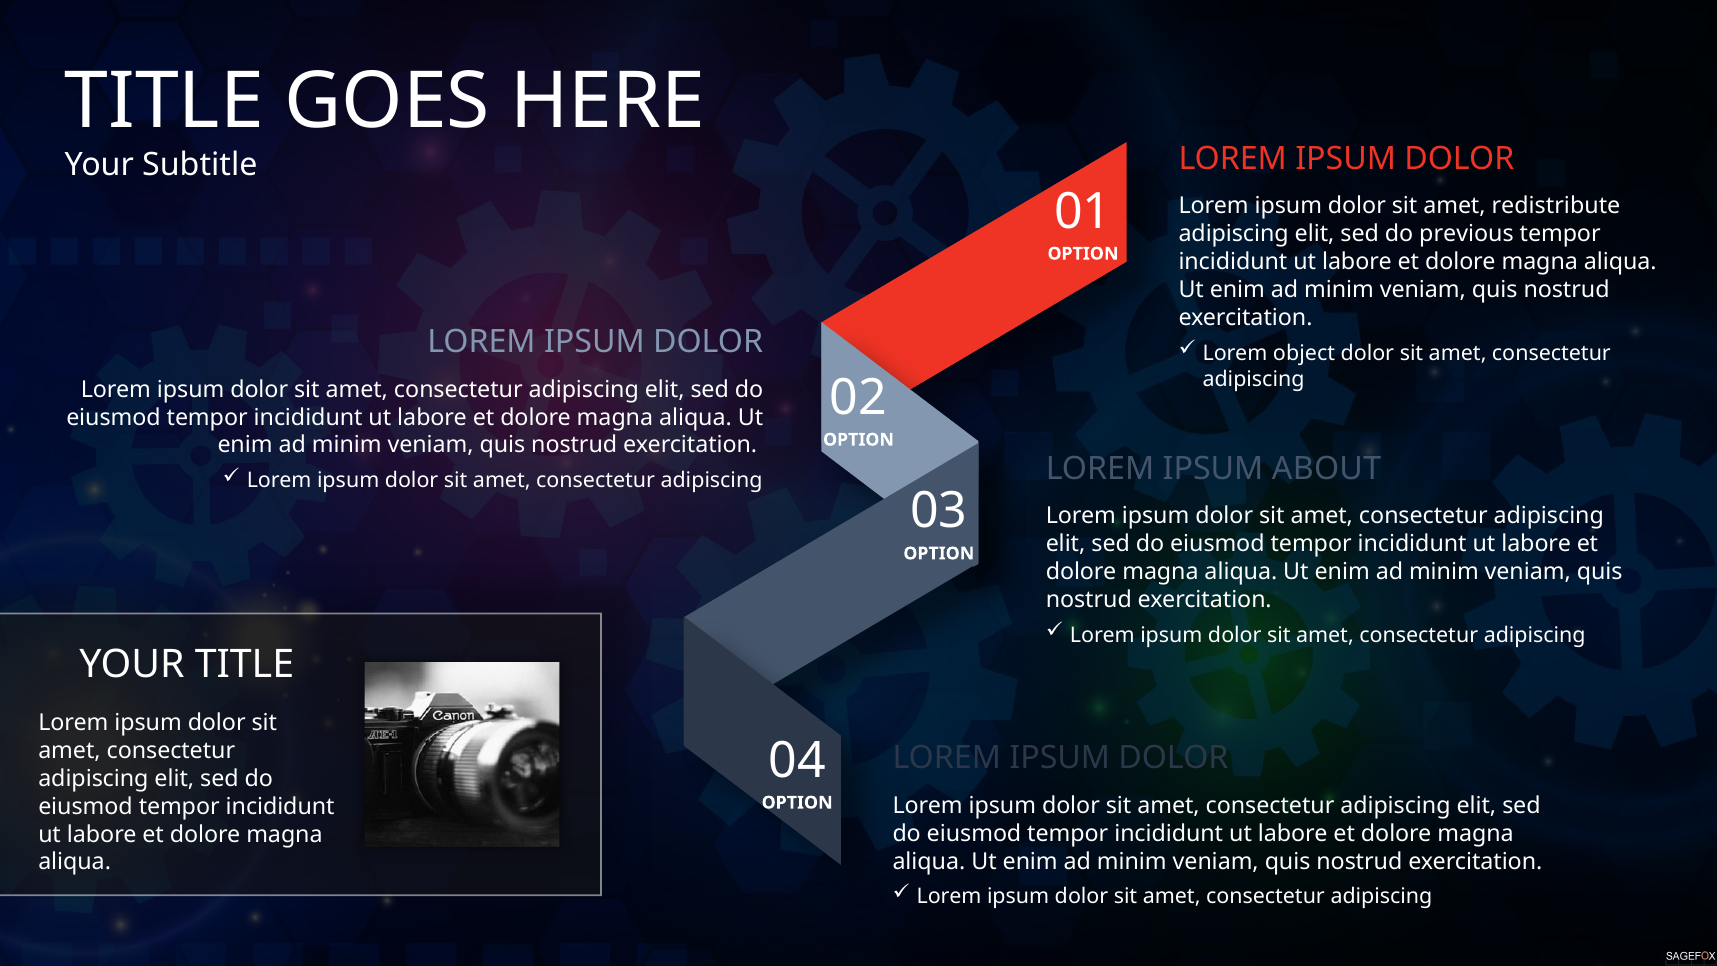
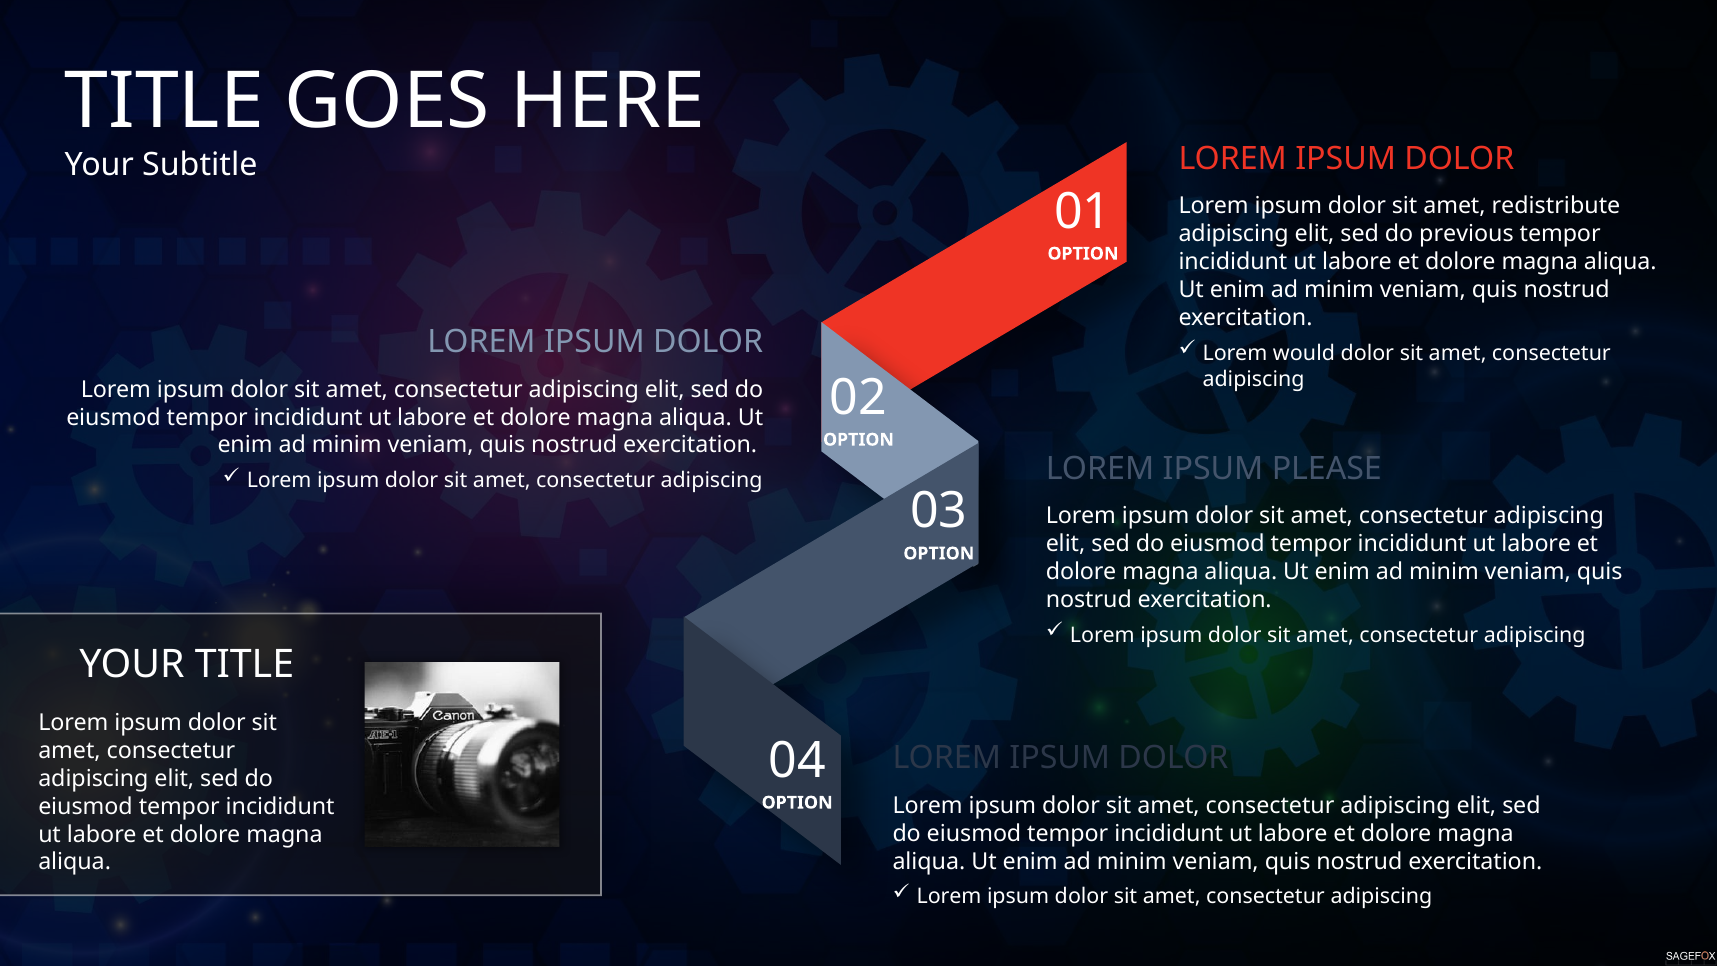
object: object -> would
ABOUT: ABOUT -> PLEASE
